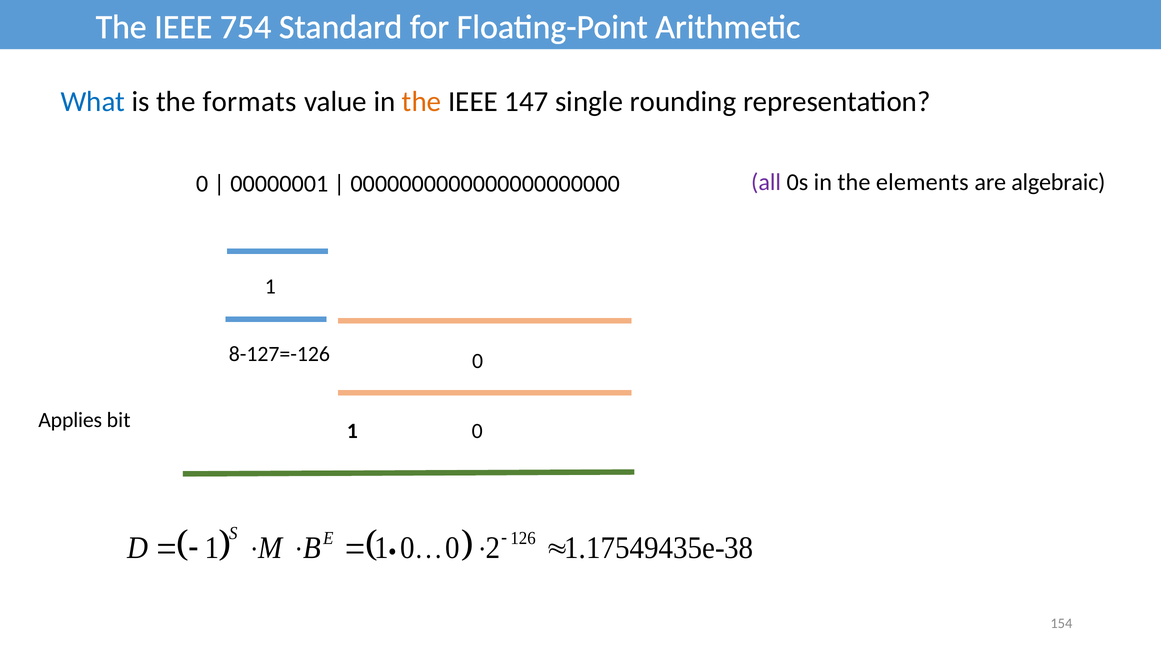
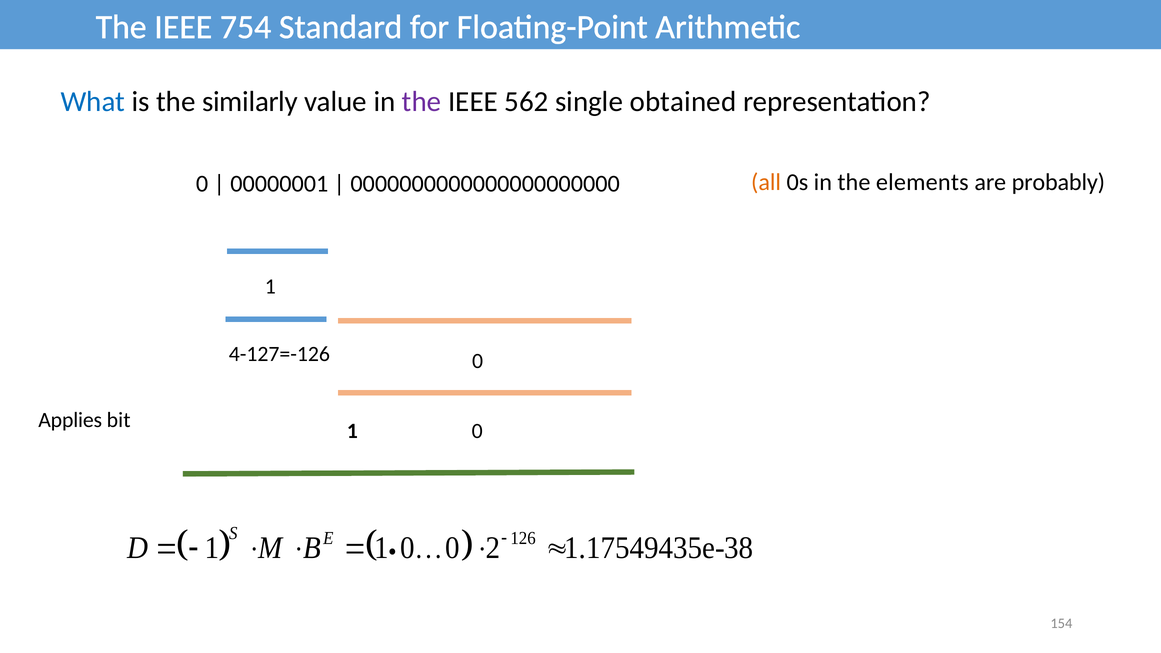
formats: formats -> similarly
the at (422, 102) colour: orange -> purple
147: 147 -> 562
rounding: rounding -> obtained
all colour: purple -> orange
algebraic: algebraic -> probably
8-127=-126: 8-127=-126 -> 4-127=-126
